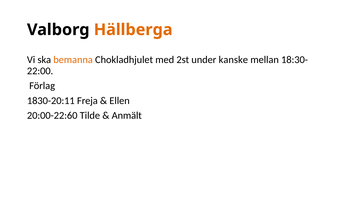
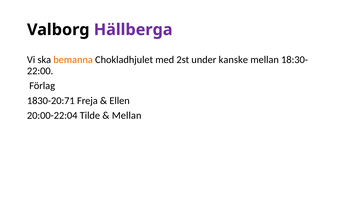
Hällberga colour: orange -> purple
1830-20:11: 1830-20:11 -> 1830-20:71
20:00-22:60: 20:00-22:60 -> 20:00-22:04
Anmält at (127, 116): Anmält -> Mellan
